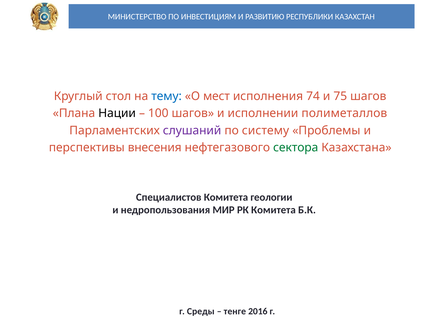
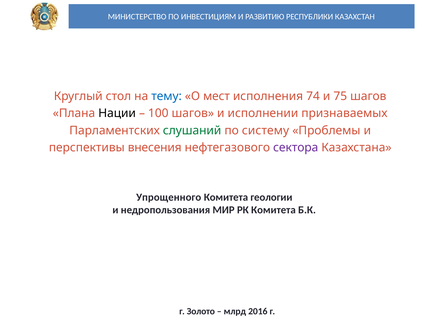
полиметаллов: полиметаллов -> признаваемых
слушаний colour: purple -> green
сектора colour: green -> purple
Специалистов: Специалистов -> Упрощенного
Среды: Среды -> Золото
тенге: тенге -> млрд
